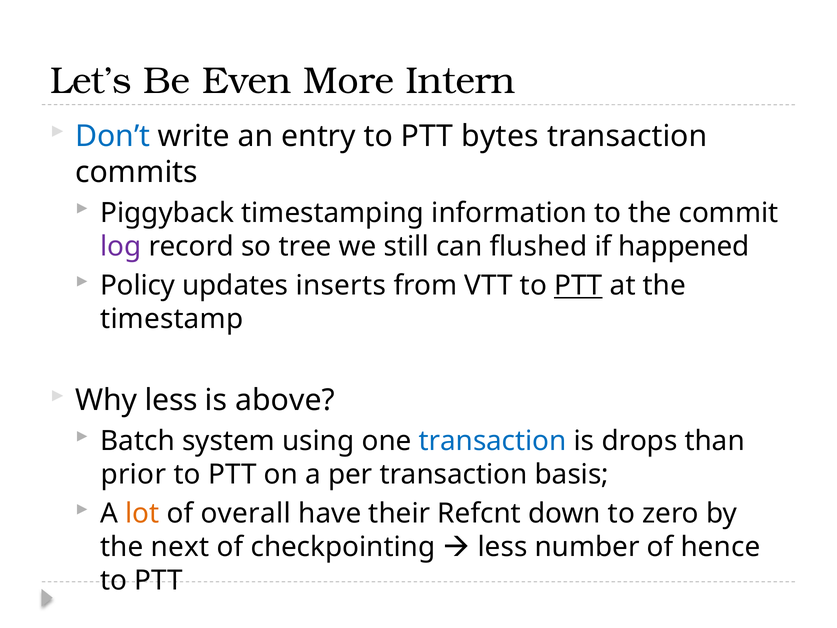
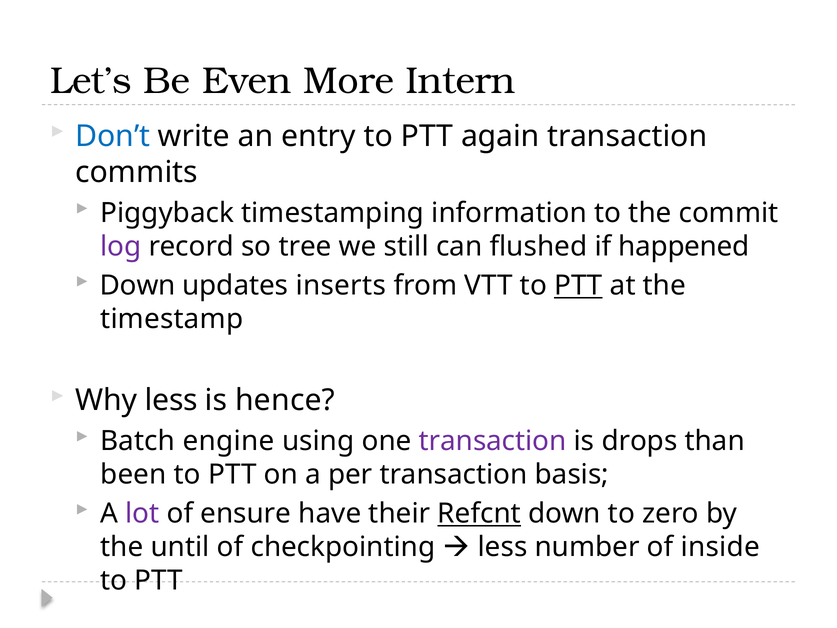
bytes: bytes -> again
Policy at (138, 285): Policy -> Down
above: above -> hence
system: system -> engine
transaction at (493, 441) colour: blue -> purple
prior: prior -> been
lot colour: orange -> purple
overall: overall -> ensure
Refcnt underline: none -> present
next: next -> until
hence: hence -> inside
